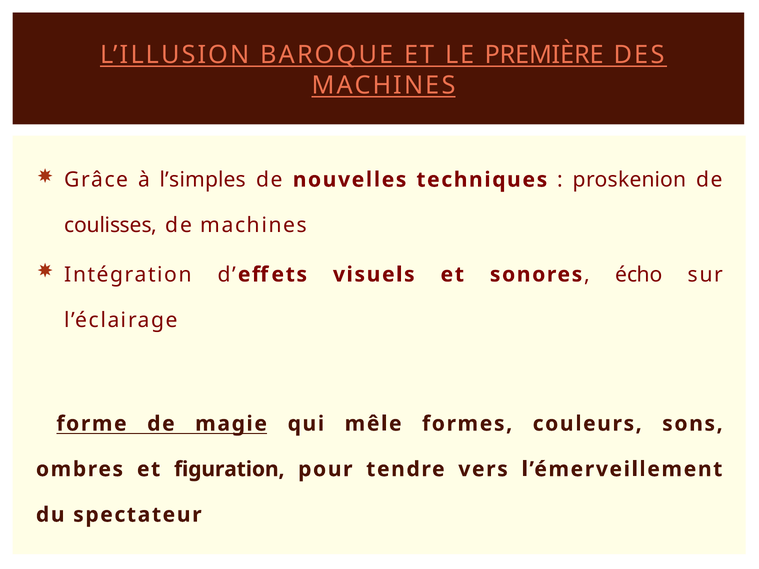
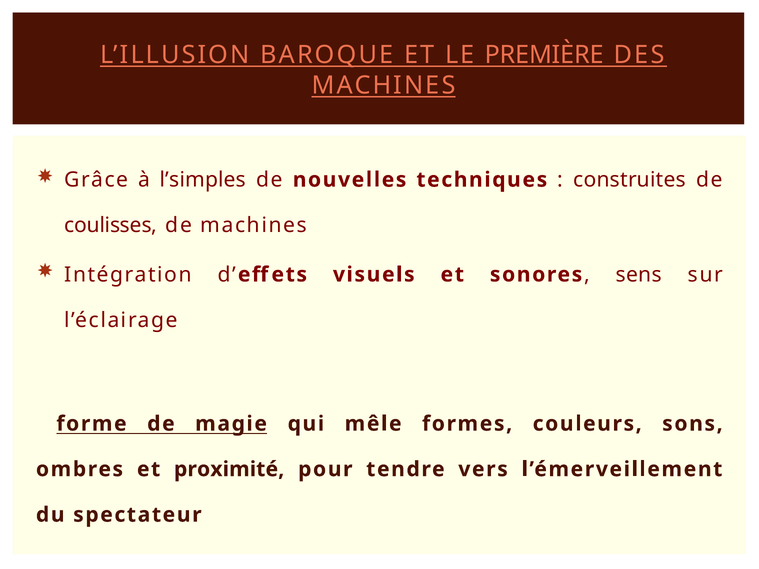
proskenion: proskenion -> construites
écho: écho -> sens
figuration: figuration -> proximité
